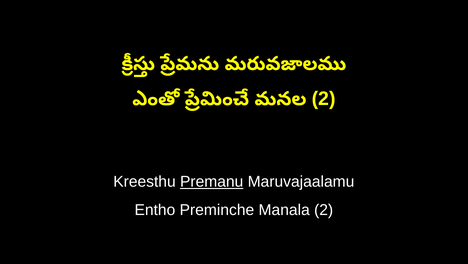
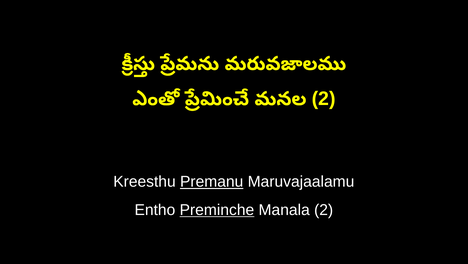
Preminche underline: none -> present
